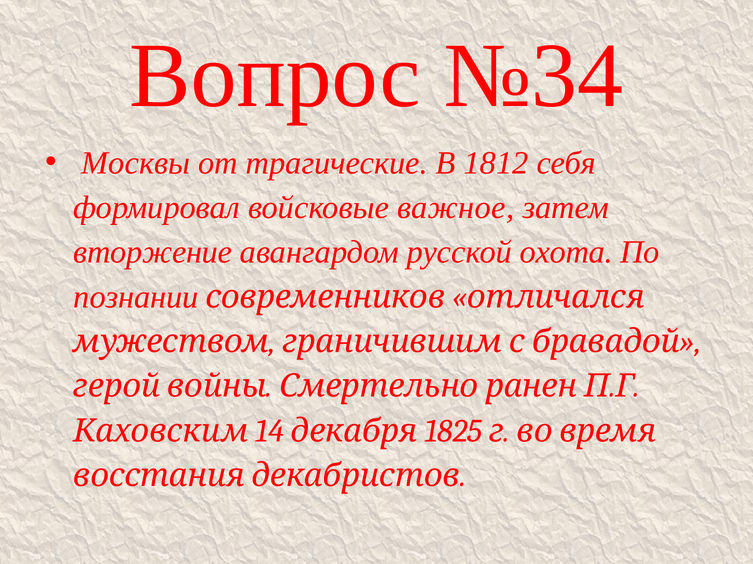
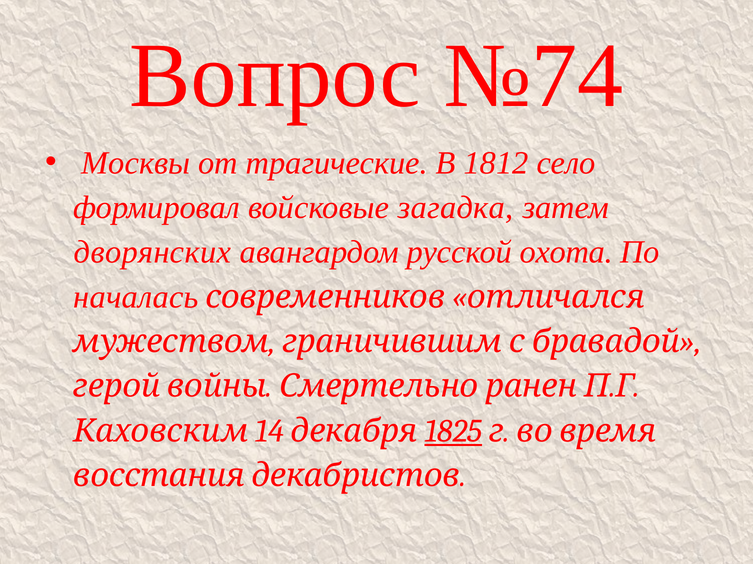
№34: №34 -> №74
себя: себя -> село
важное: важное -> загадка
вторжение: вторжение -> дворянских
познании: познании -> началась
1825 underline: none -> present
